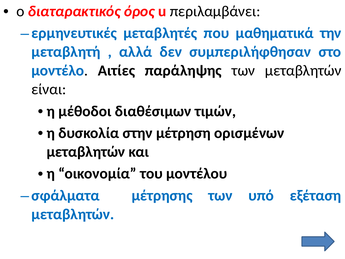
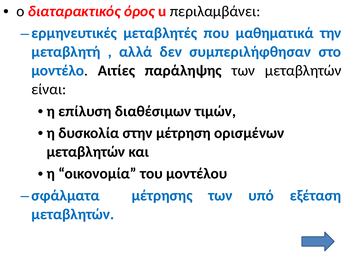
μέθοδοι: μέθοδοι -> επίλυση
